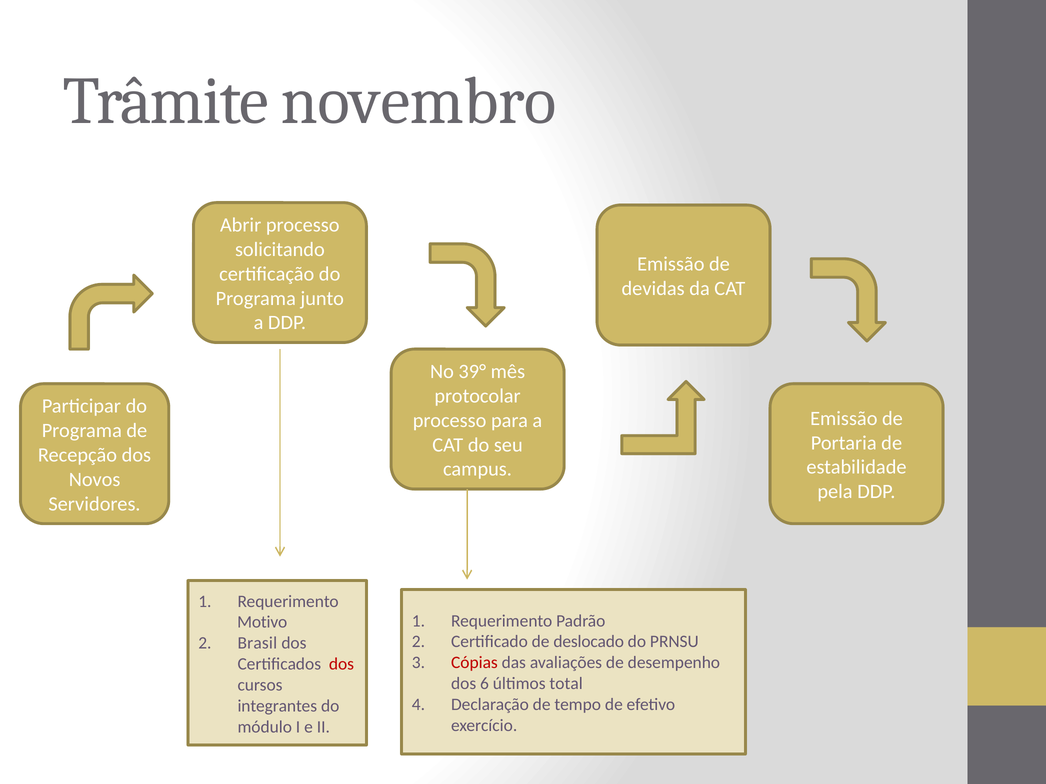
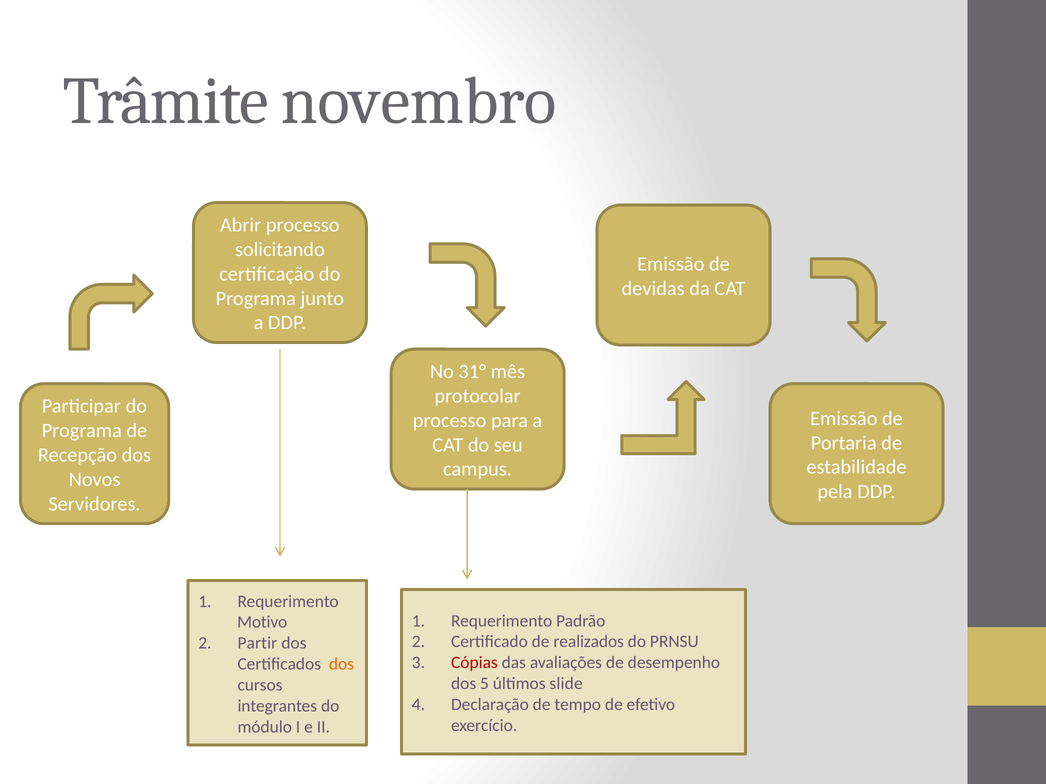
39°: 39° -> 31°
deslocado: deslocado -> realizados
Brasil: Brasil -> Partir
dos at (341, 664) colour: red -> orange
6: 6 -> 5
total: total -> slide
